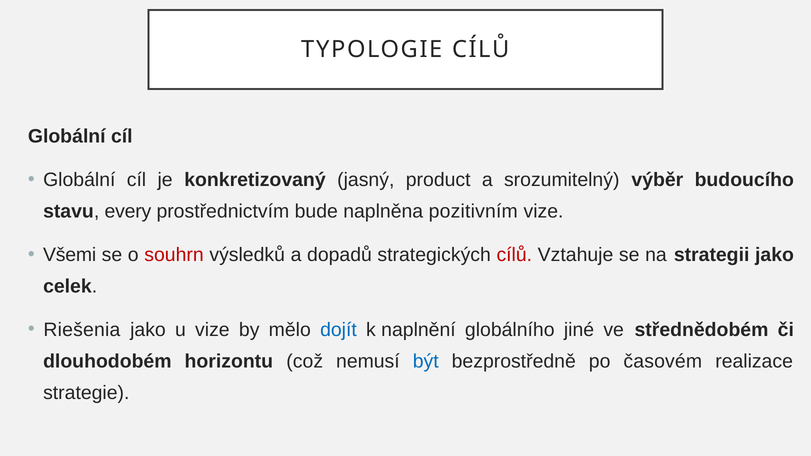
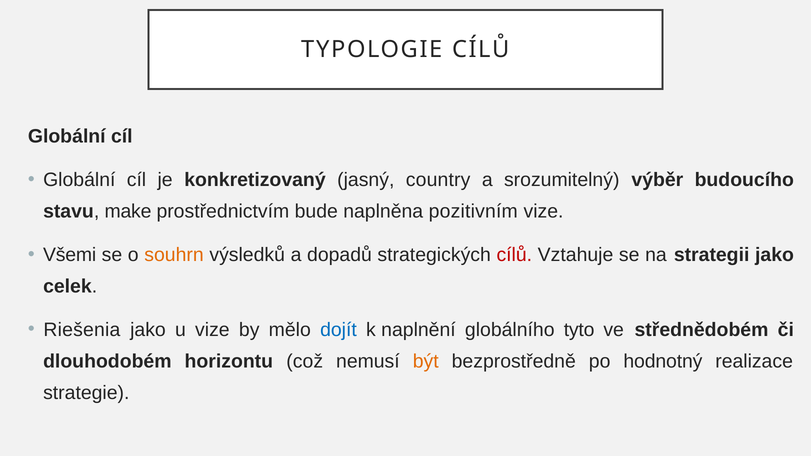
product: product -> country
every: every -> make
souhrn colour: red -> orange
jiné: jiné -> tyto
být colour: blue -> orange
časovém: časovém -> hodnotný
